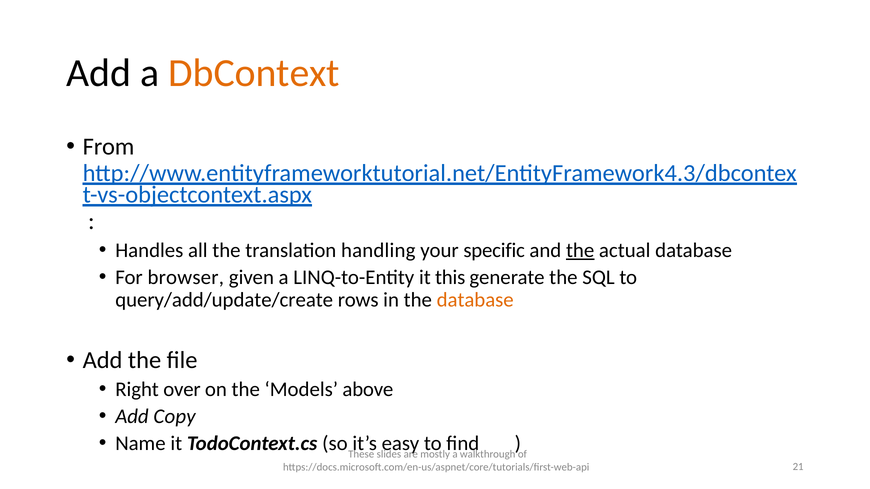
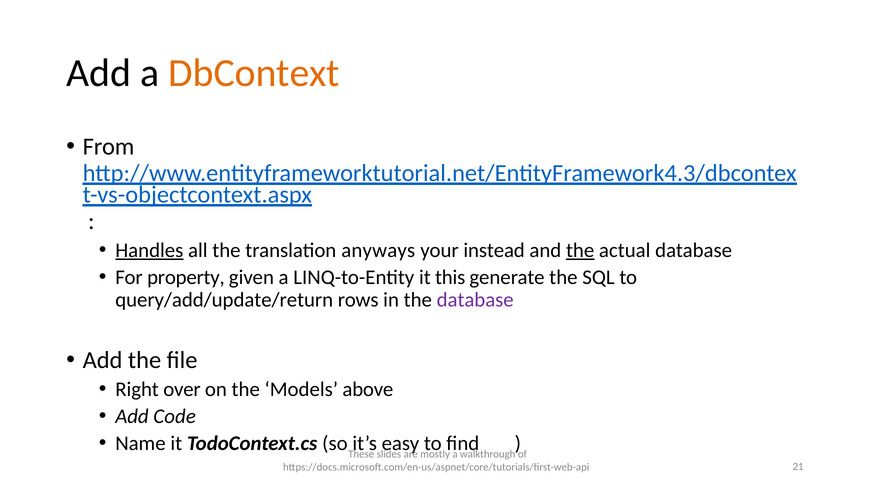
Handles underline: none -> present
handling: handling -> anyways
specific: specific -> instead
browser: browser -> property
query/add/update/create: query/add/update/create -> query/add/update/return
database at (475, 300) colour: orange -> purple
Copy: Copy -> Code
